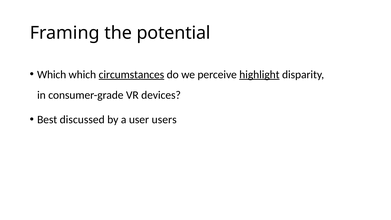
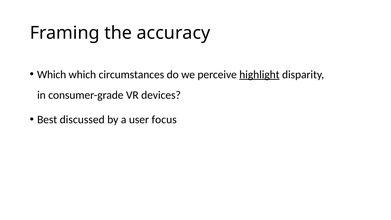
potential: potential -> accuracy
circumstances underline: present -> none
users: users -> focus
